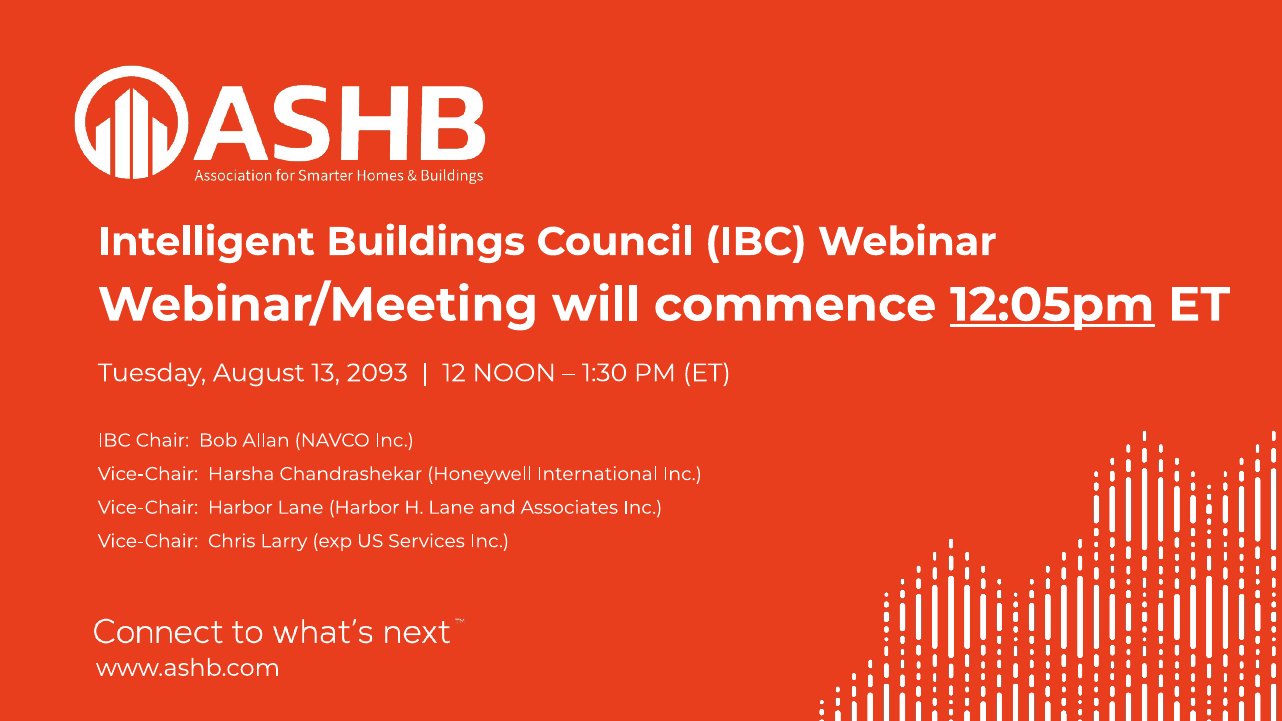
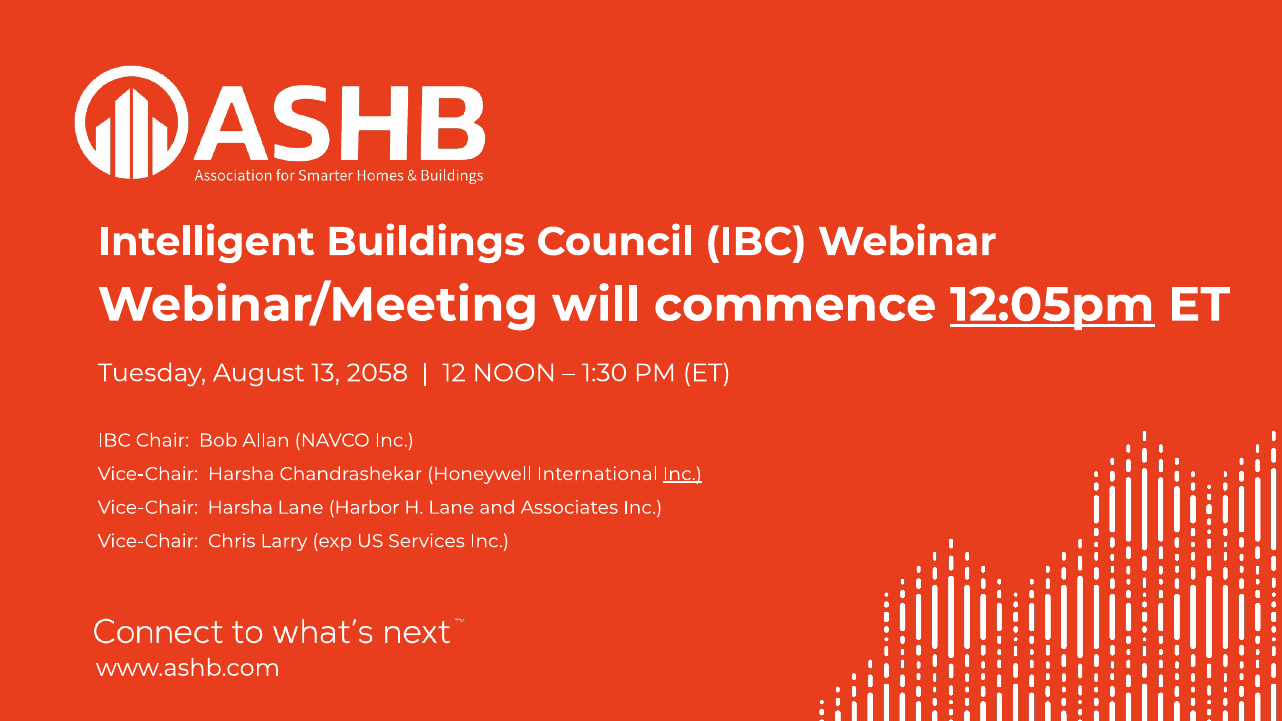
2093: 2093 -> 2058
Inc at (682, 474) underline: none -> present
Harbor at (240, 508): Harbor -> Harsha
